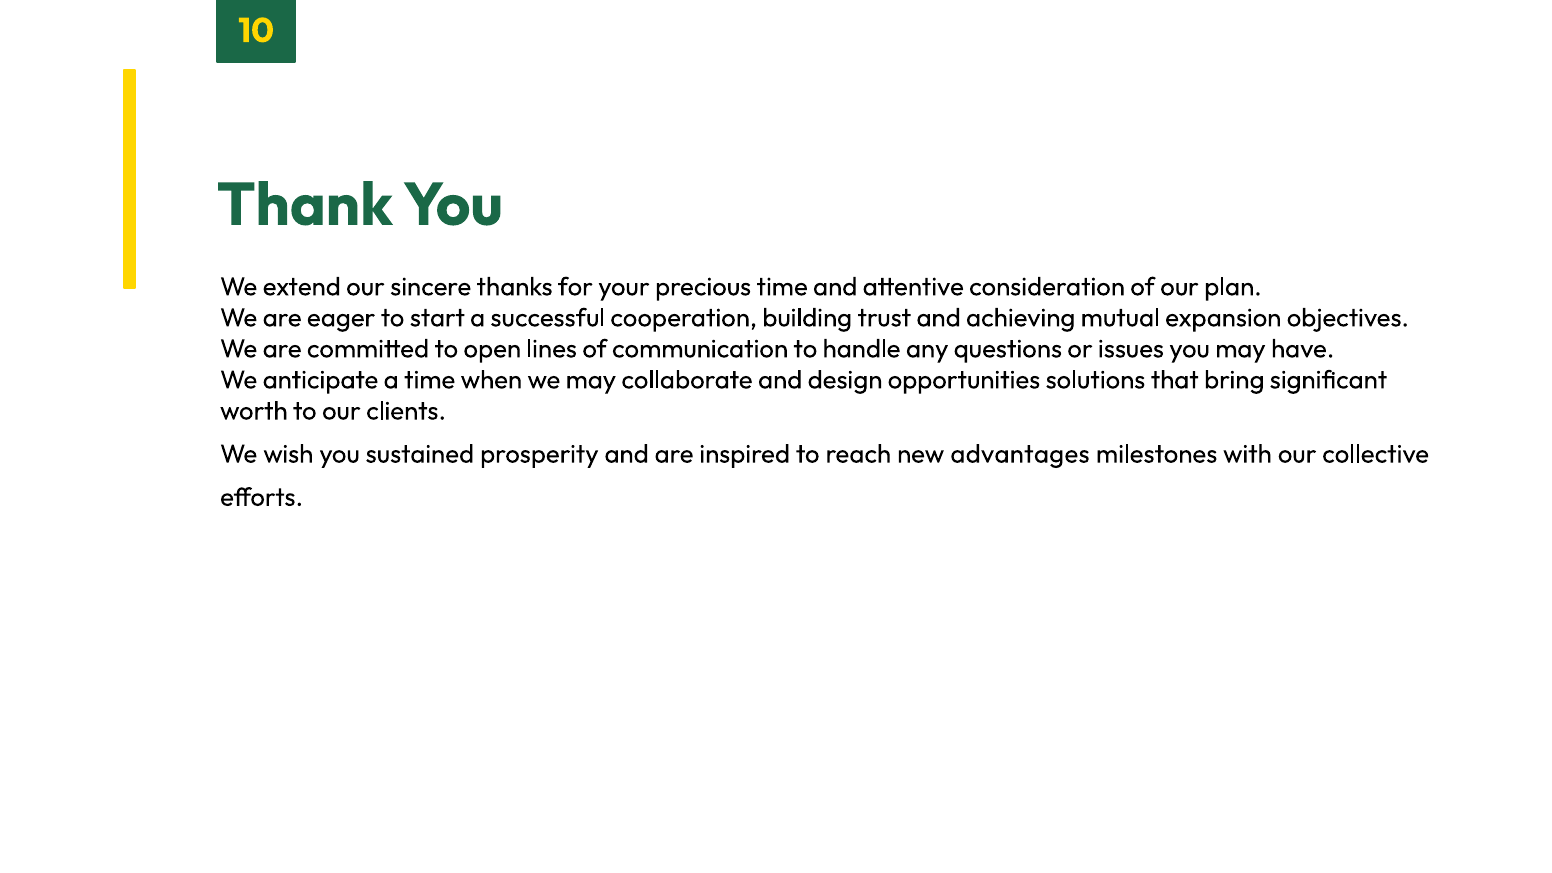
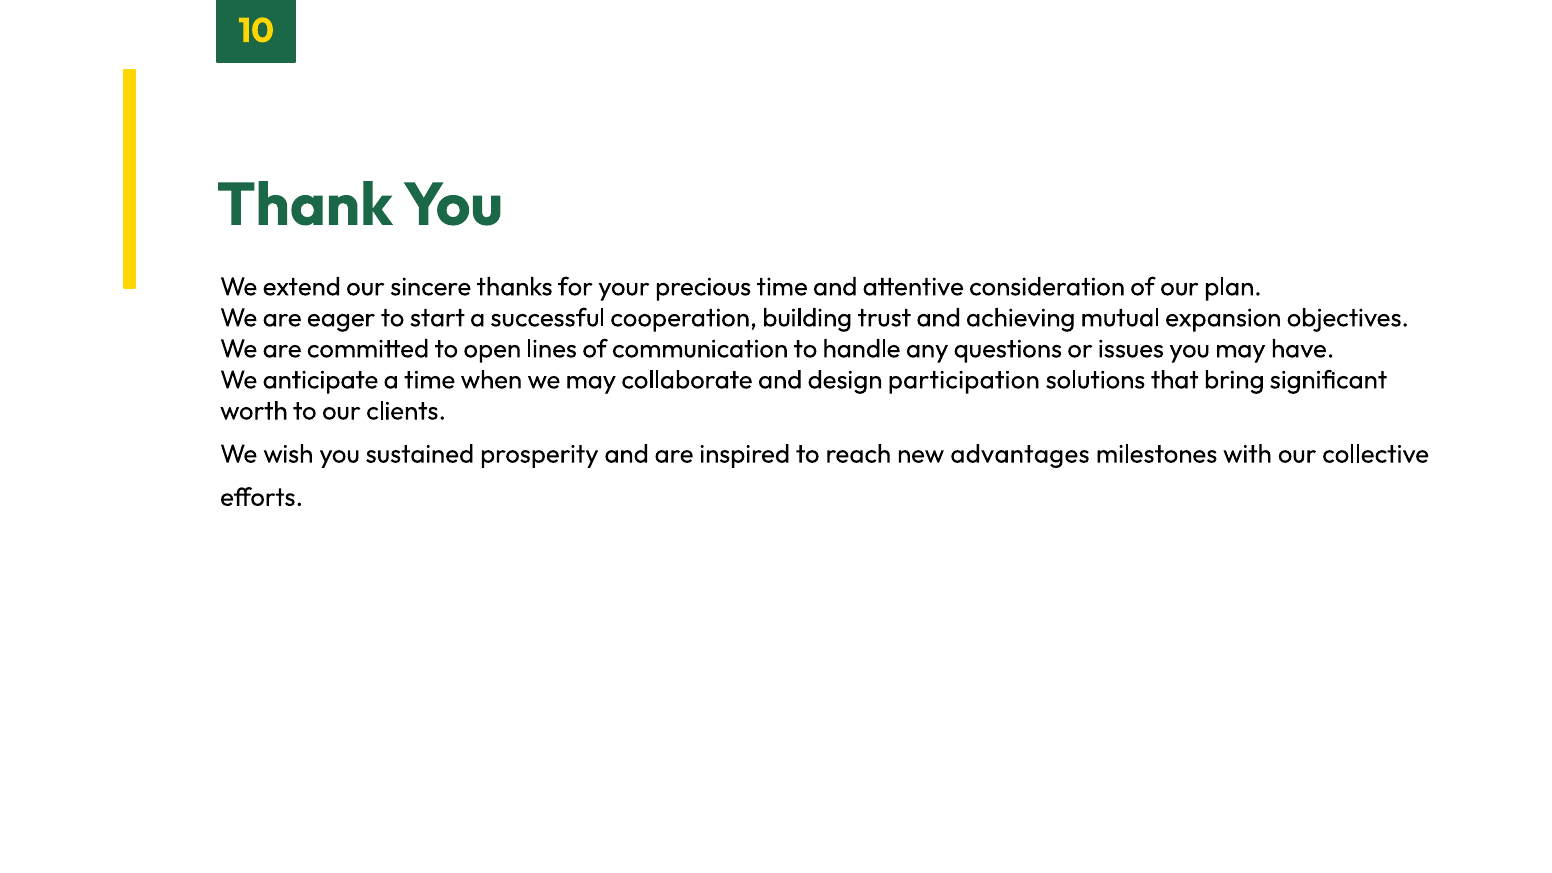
opportunities: opportunities -> participation
